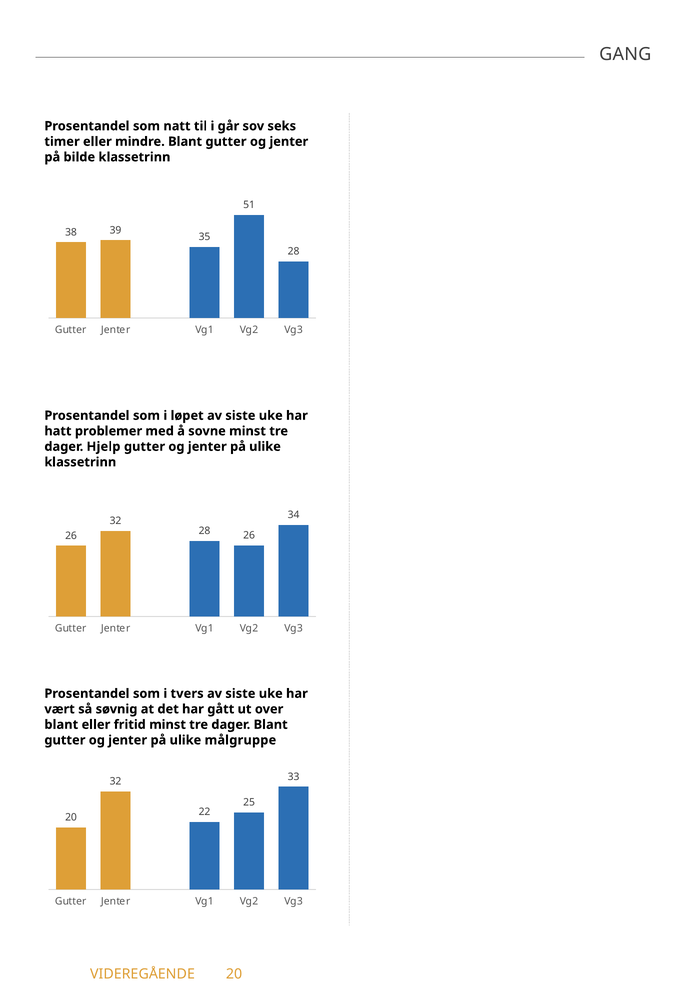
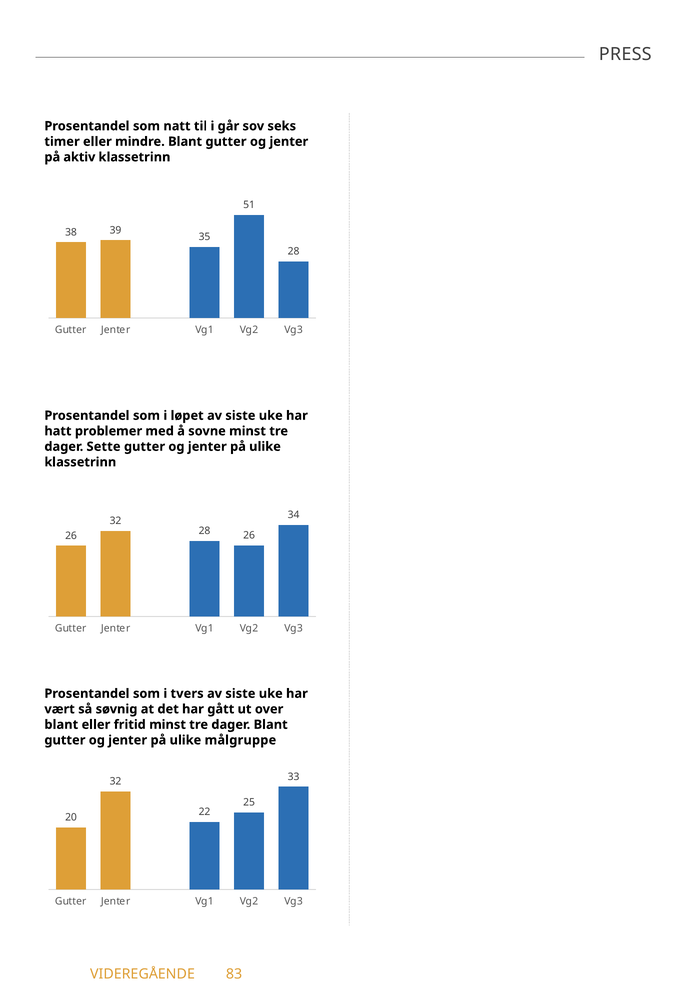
GANG: GANG -> PRESS
bilde: bilde -> aktiv
Hjelp: Hjelp -> Sette
VIDEREGÅENDE 20: 20 -> 83
